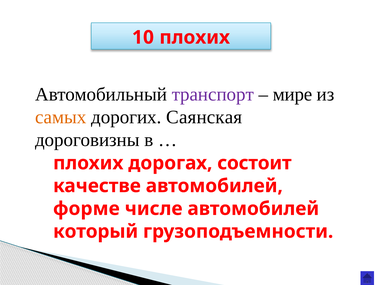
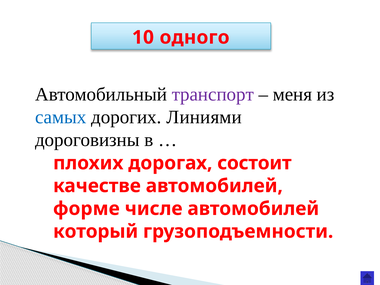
10 плохих: плохих -> одного
мире: мире -> меня
самых colour: orange -> blue
Саянская: Саянская -> Линиями
